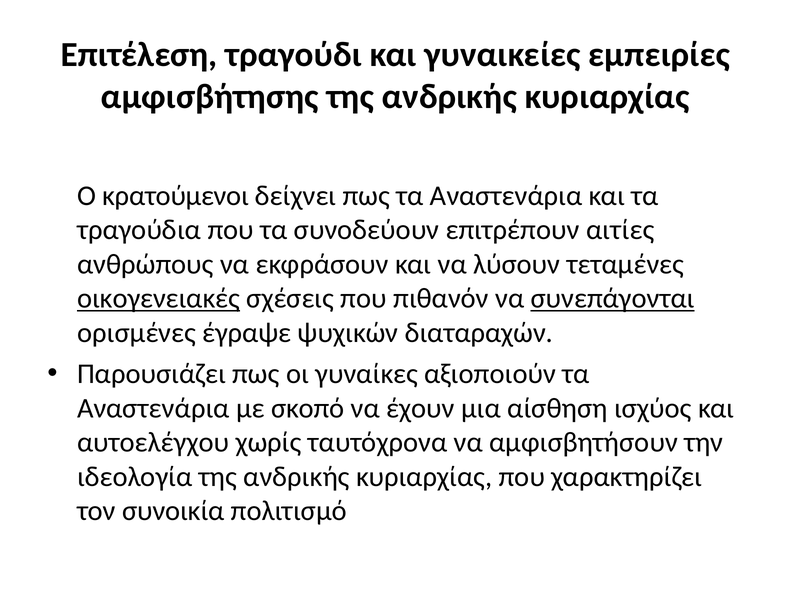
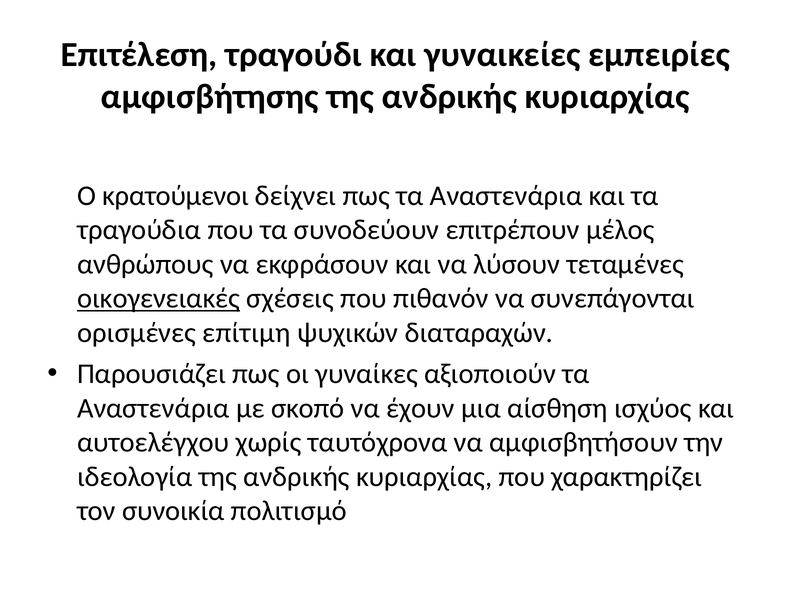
αιτίες: αιτίες -> μέλος
συνεπάγονται underline: present -> none
έγραψε: έγραψε -> επίτιμη
